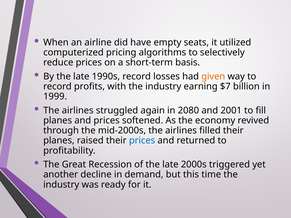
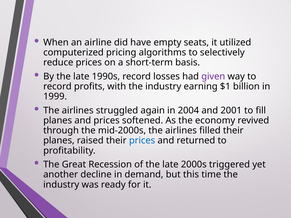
given colour: orange -> purple
$7: $7 -> $1
2080: 2080 -> 2004
